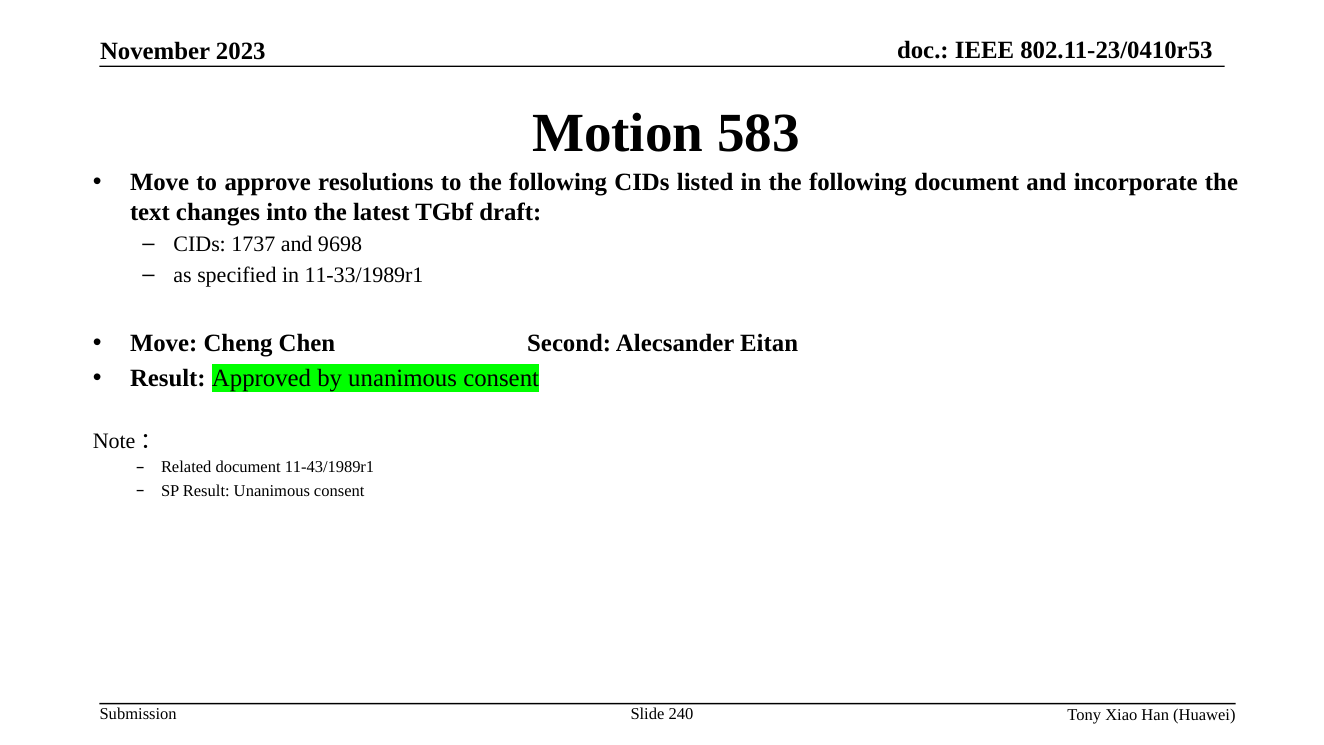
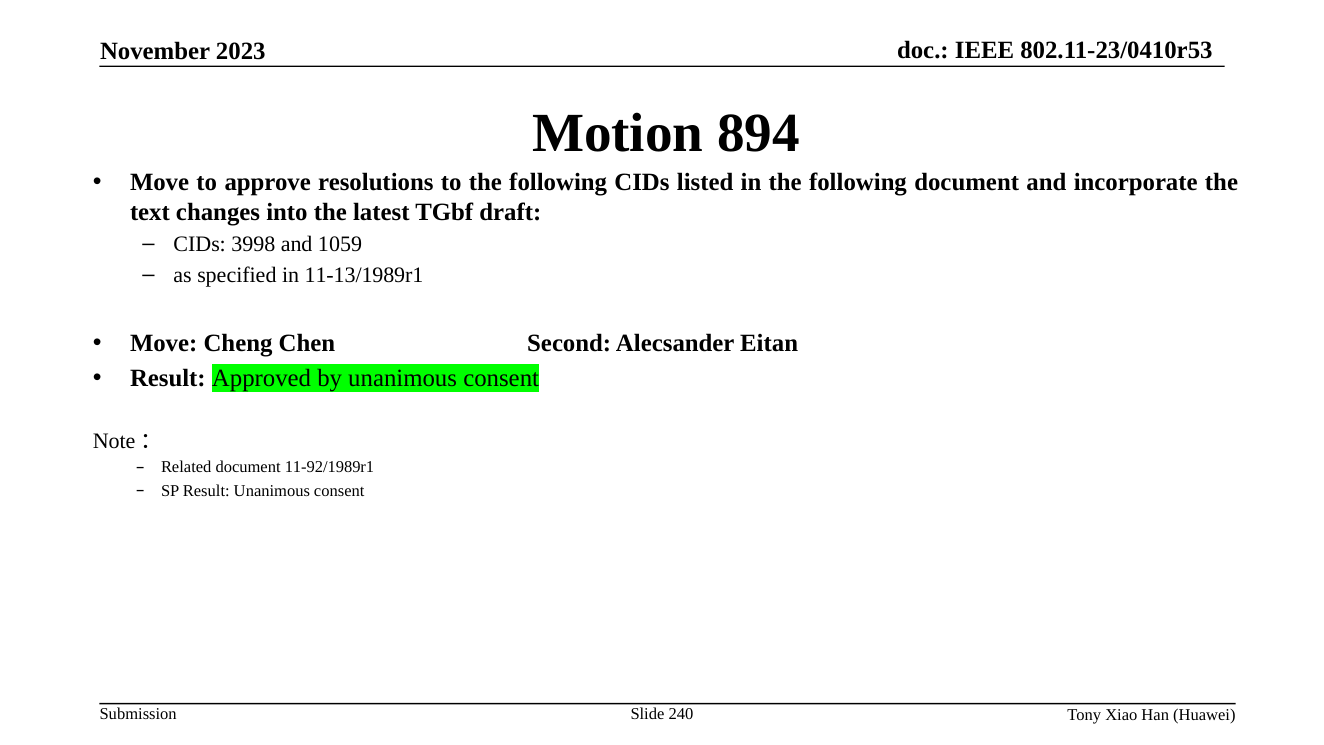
583: 583 -> 894
1737: 1737 -> 3998
9698: 9698 -> 1059
11-33/1989r1: 11-33/1989r1 -> 11-13/1989r1
11-43/1989r1: 11-43/1989r1 -> 11-92/1989r1
